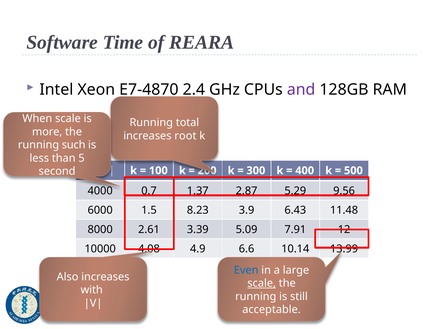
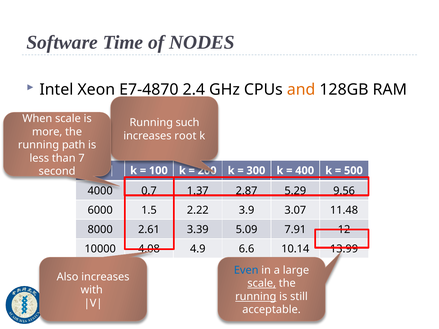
REARA: REARA -> NODES
and colour: purple -> orange
total: total -> such
such: such -> path
5: 5 -> 7
8.23: 8.23 -> 2.22
6.43: 6.43 -> 3.07
running at (256, 297) underline: none -> present
